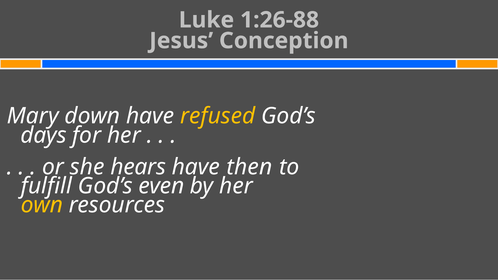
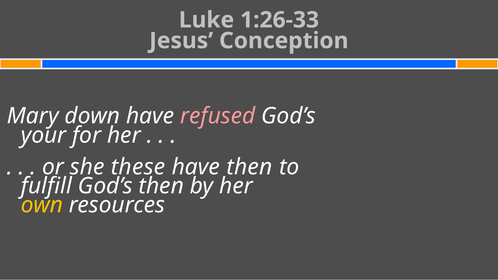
1:26-88: 1:26-88 -> 1:26-33
refused colour: yellow -> pink
days: days -> your
hears: hears -> these
God’s even: even -> then
